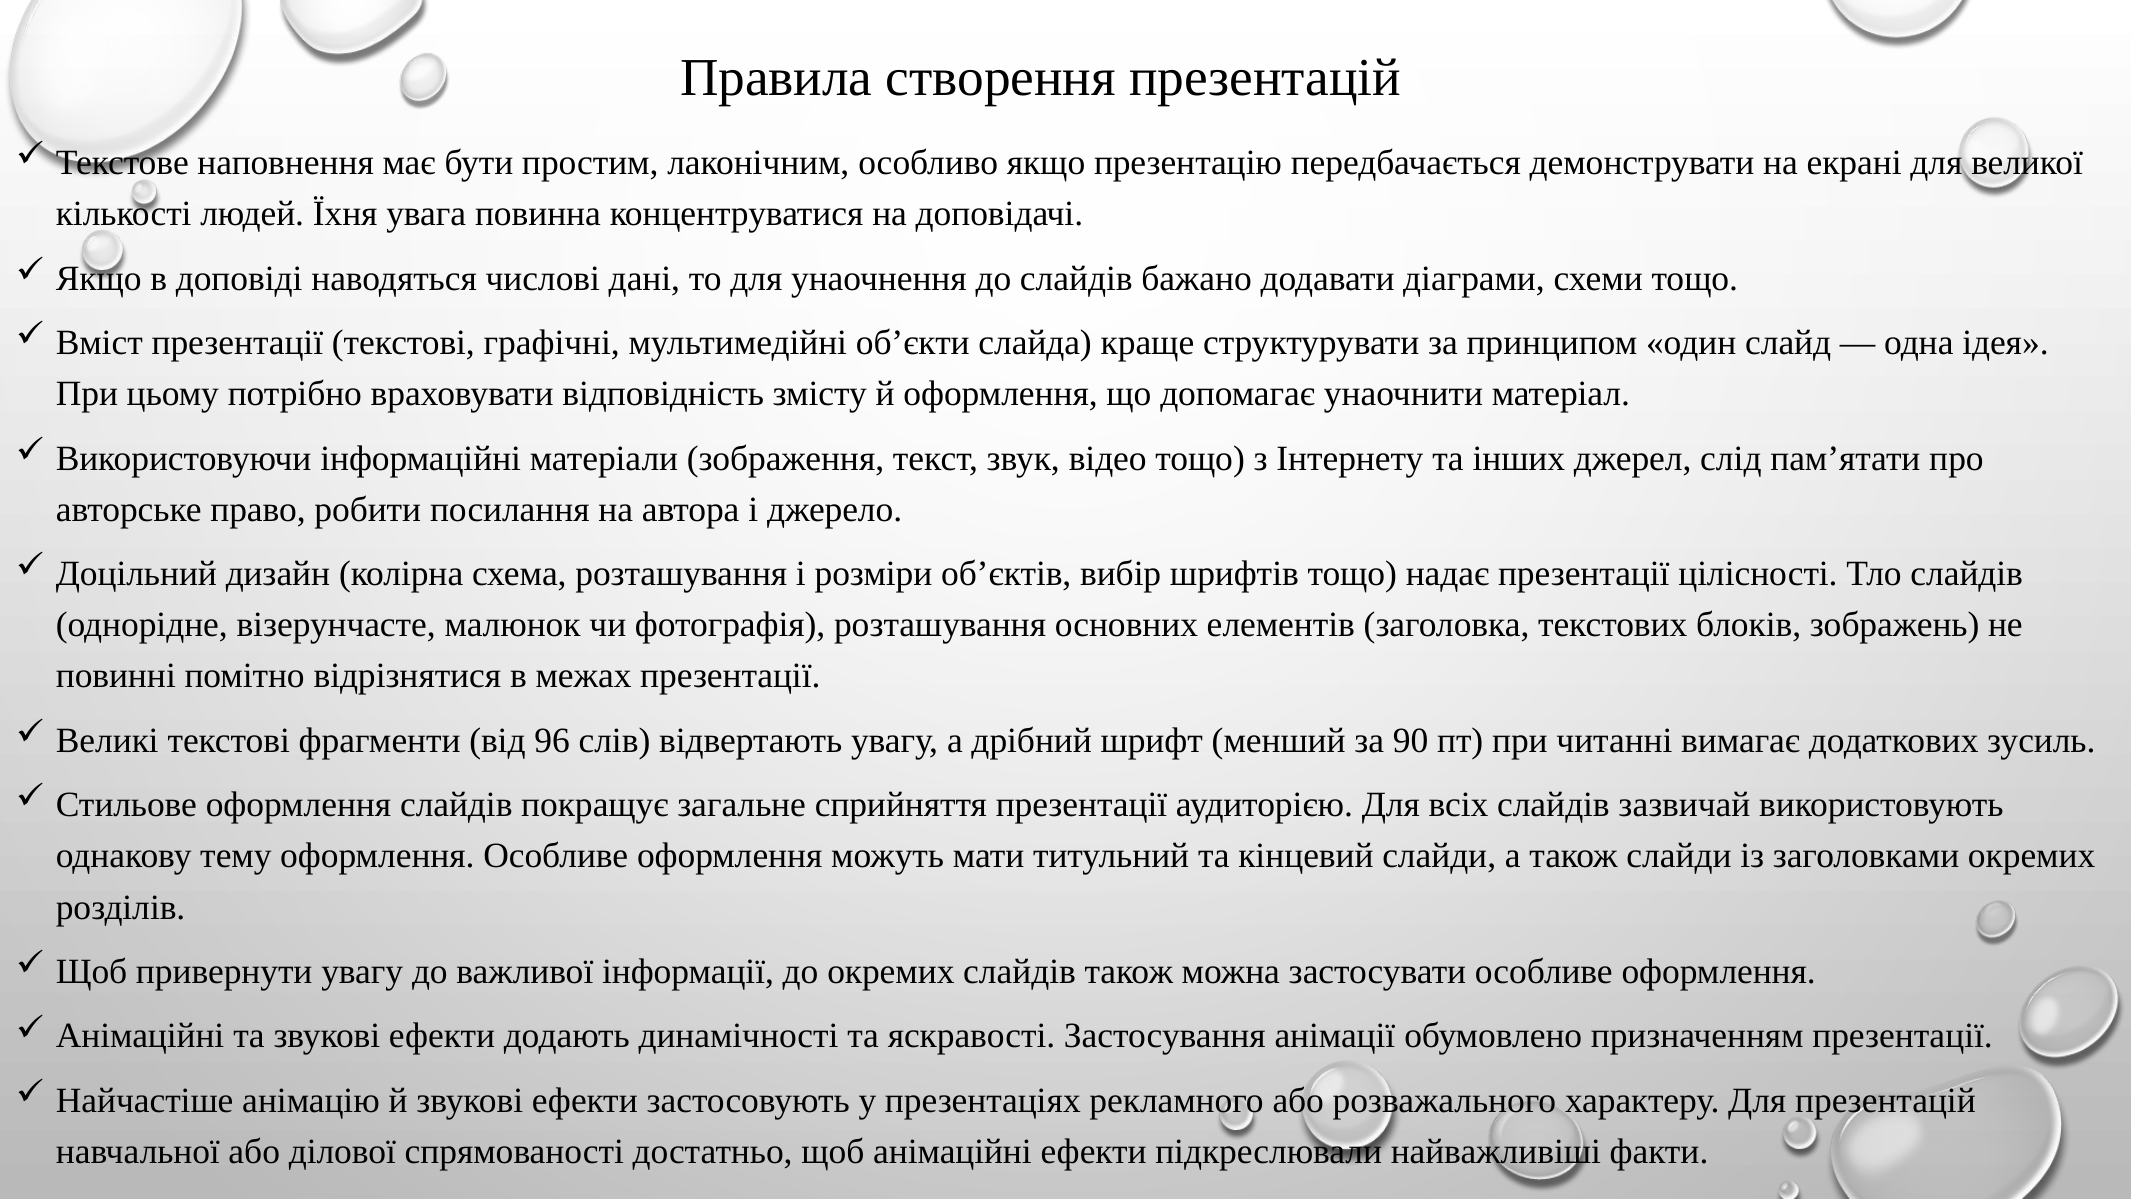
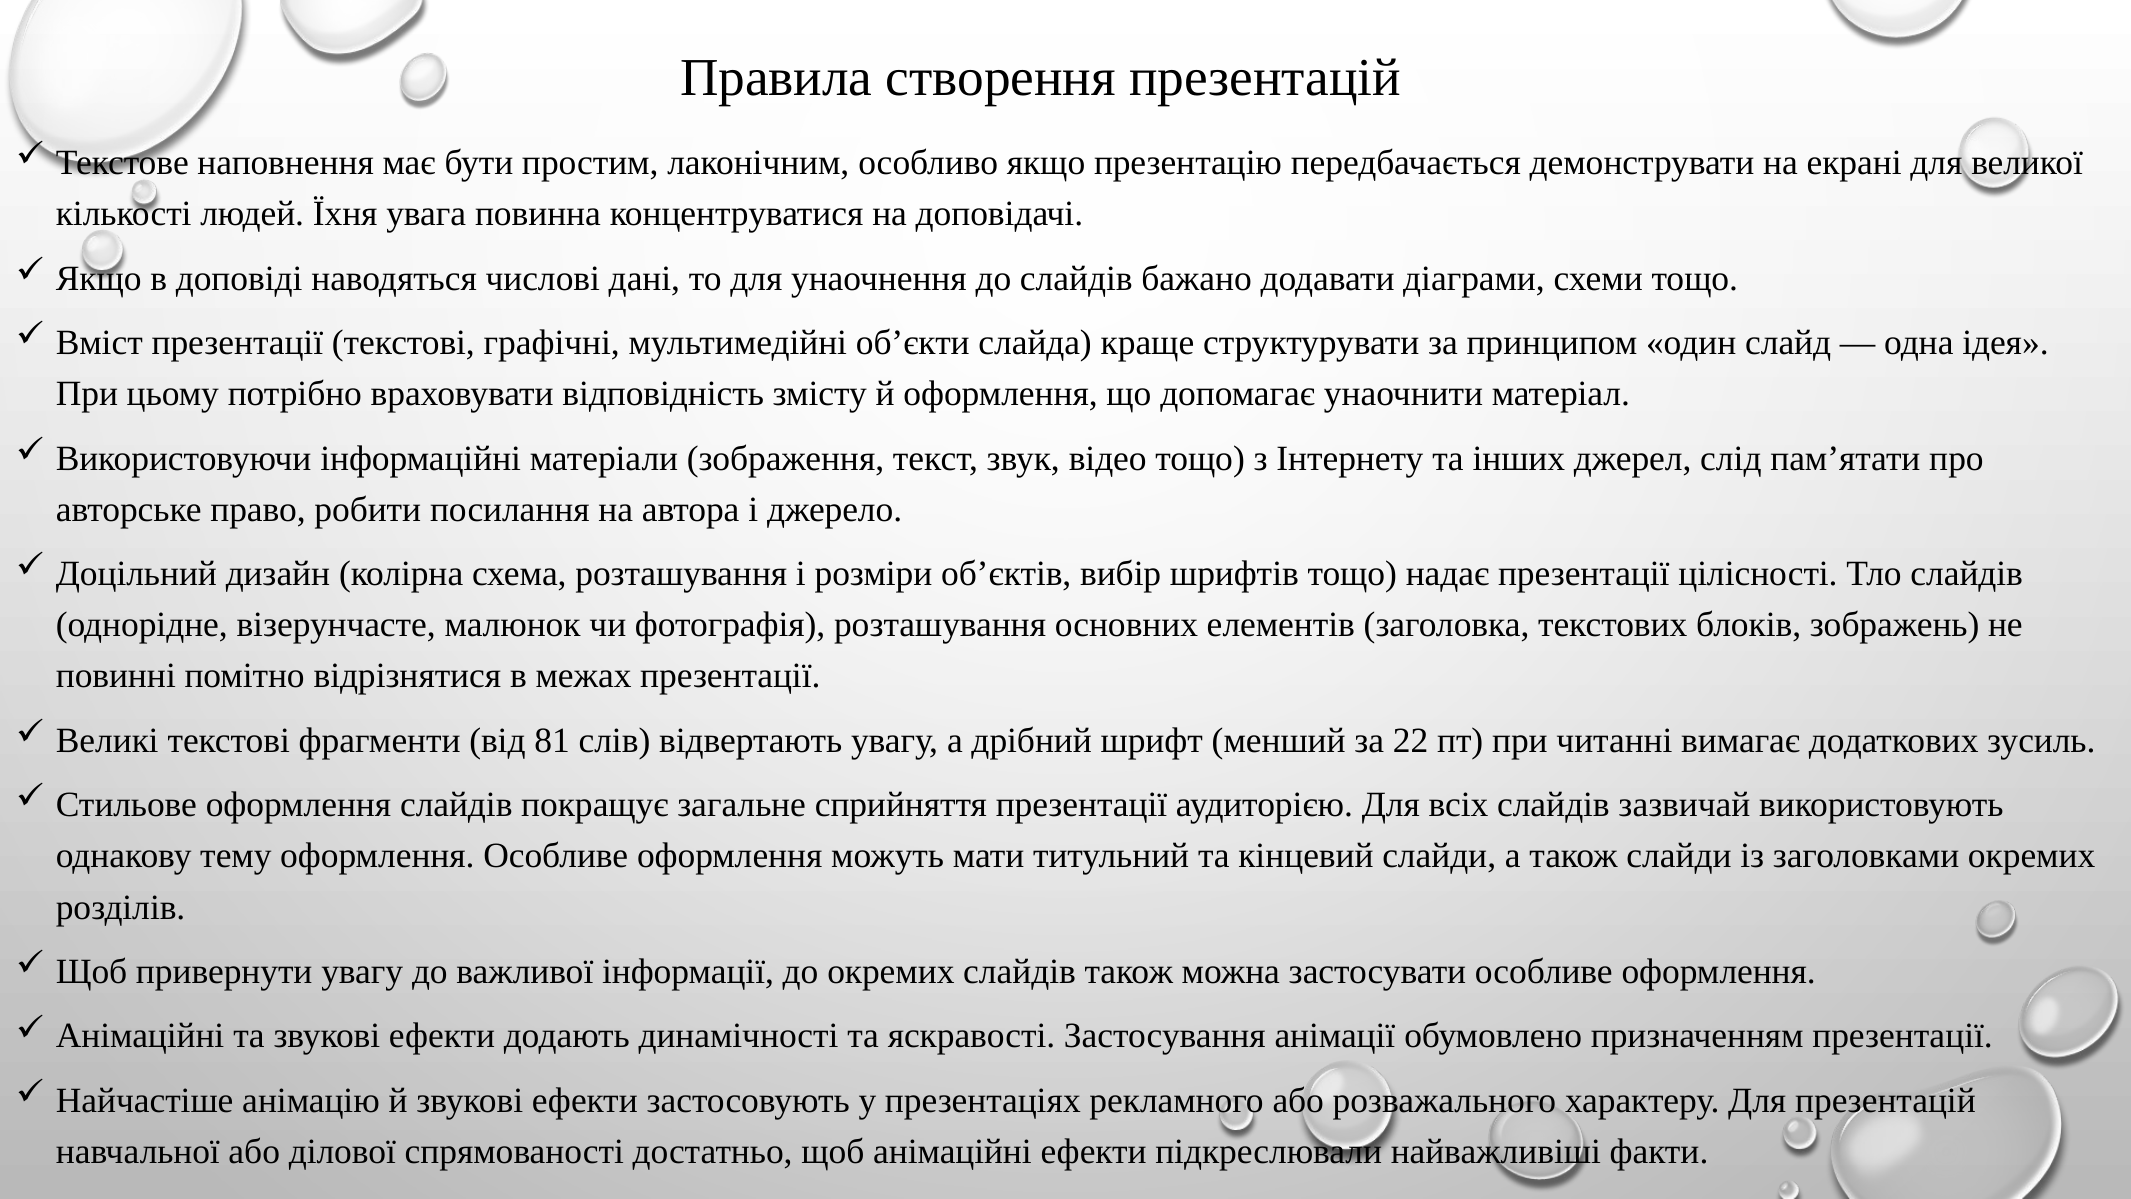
96: 96 -> 81
90: 90 -> 22
